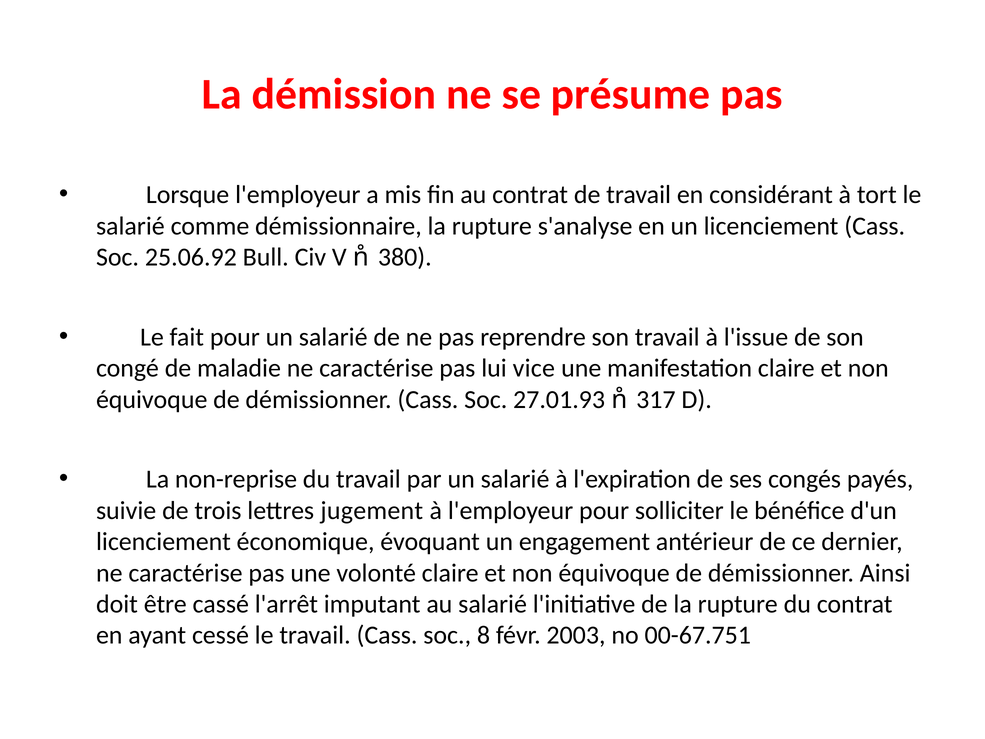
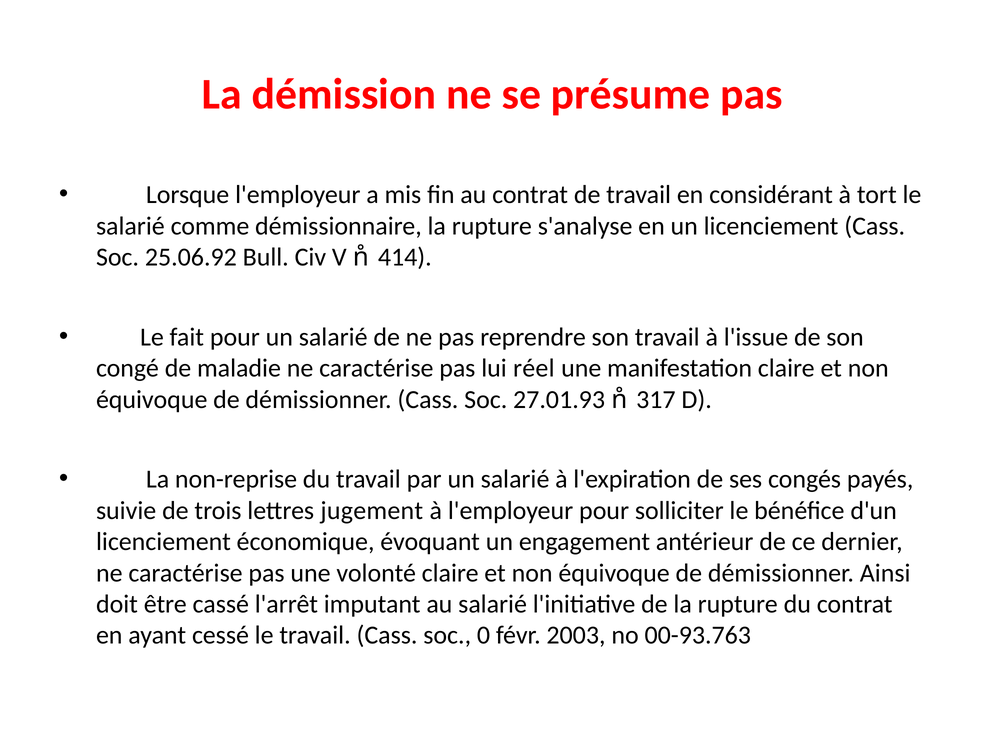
380: 380 -> 414
vice: vice -> réel
8: 8 -> 0
00-67.751: 00-67.751 -> 00-93.763
